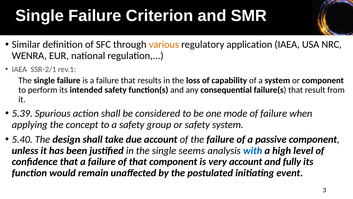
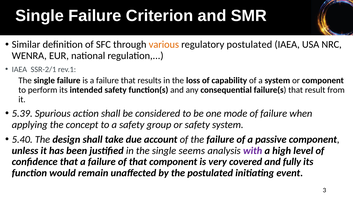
regulatory application: application -> postulated
with colour: blue -> purple
very account: account -> covered
